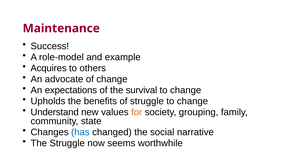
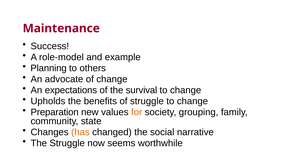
Acquires: Acquires -> Planning
Understand: Understand -> Preparation
has colour: blue -> orange
